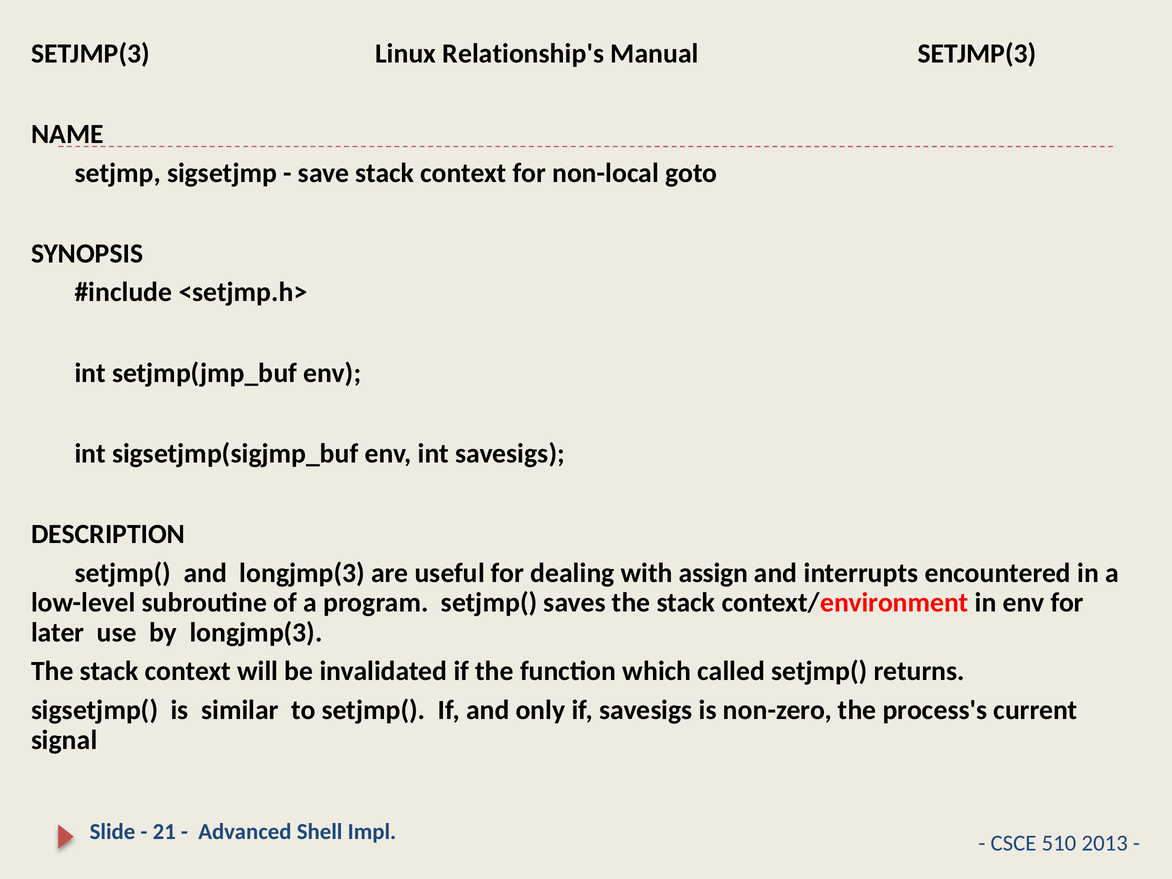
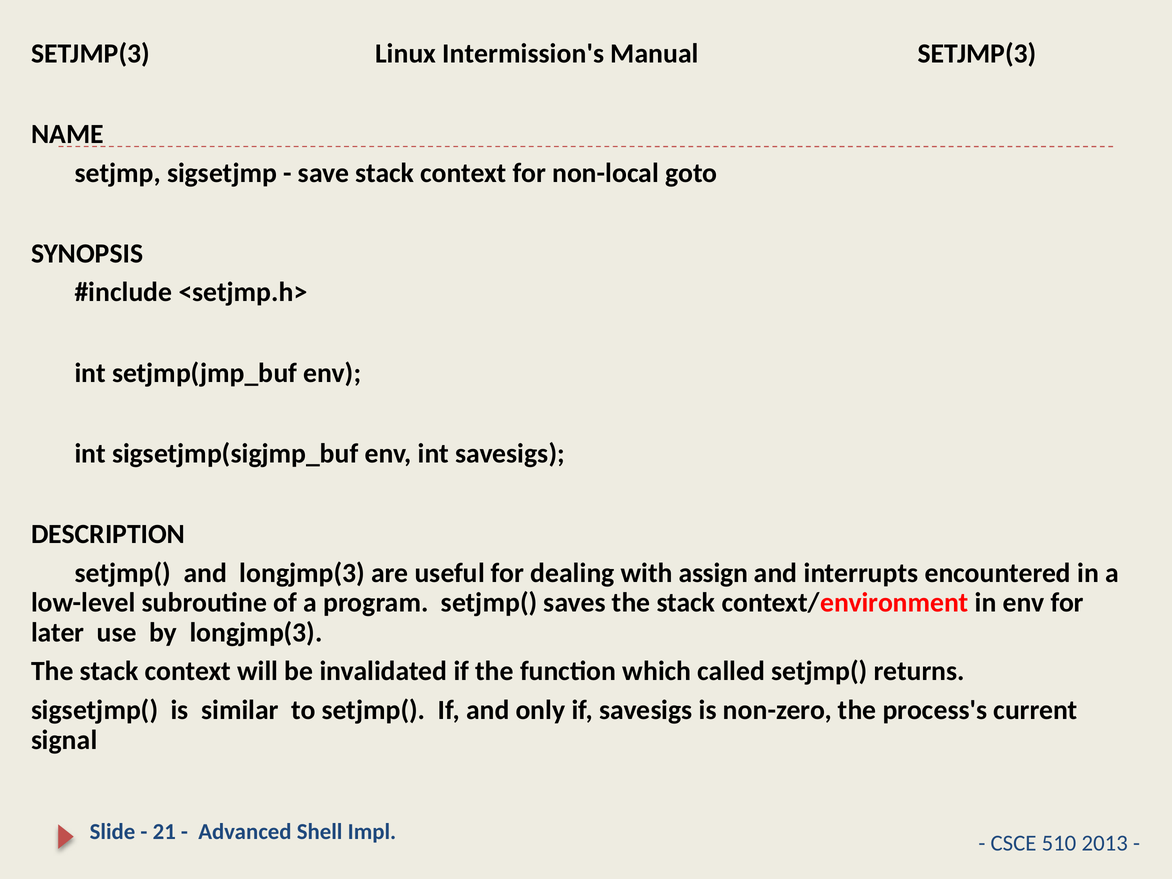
Relationship's: Relationship's -> Intermission's
